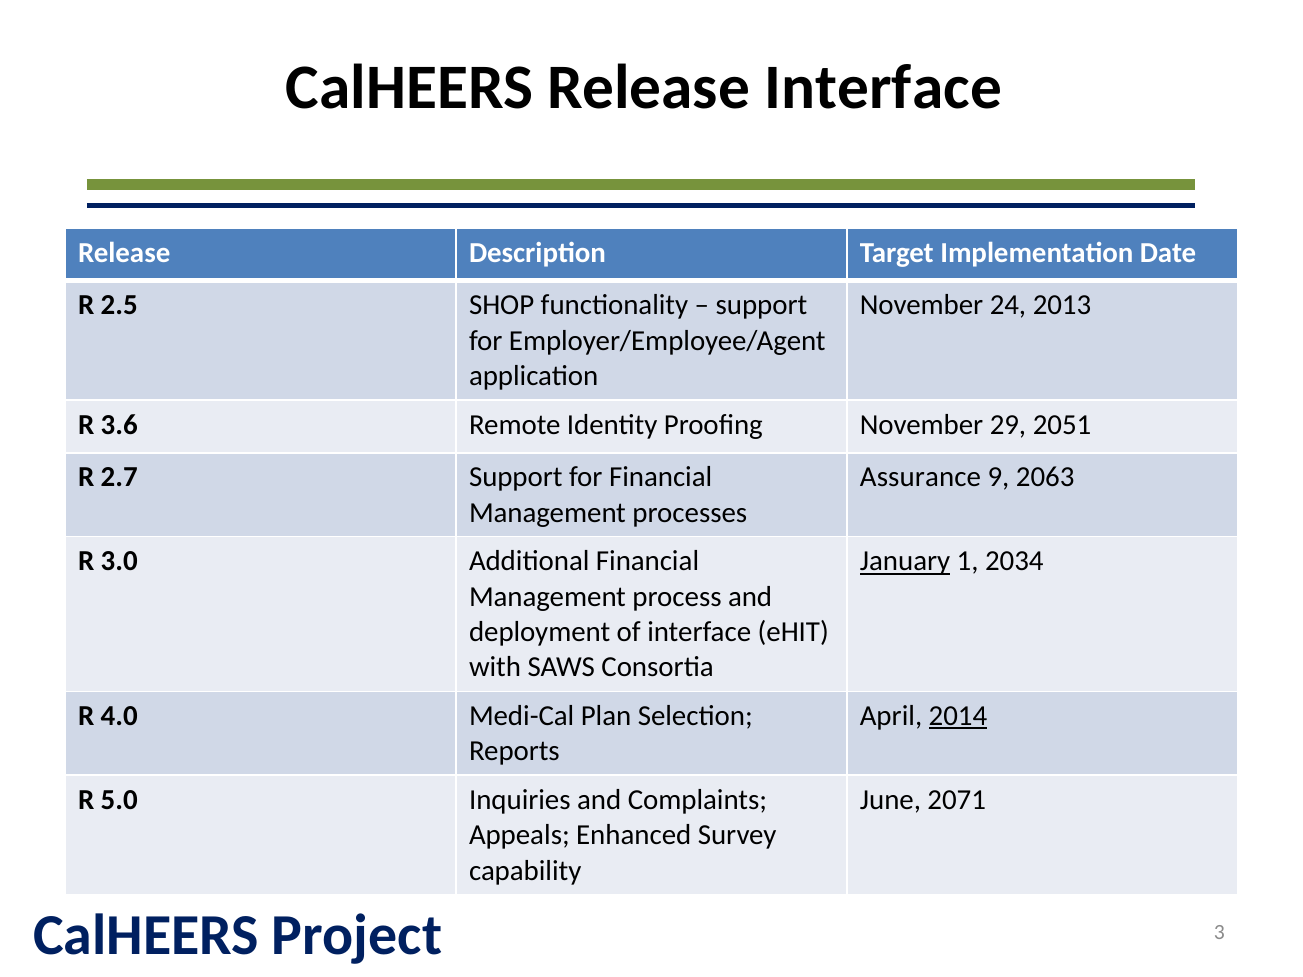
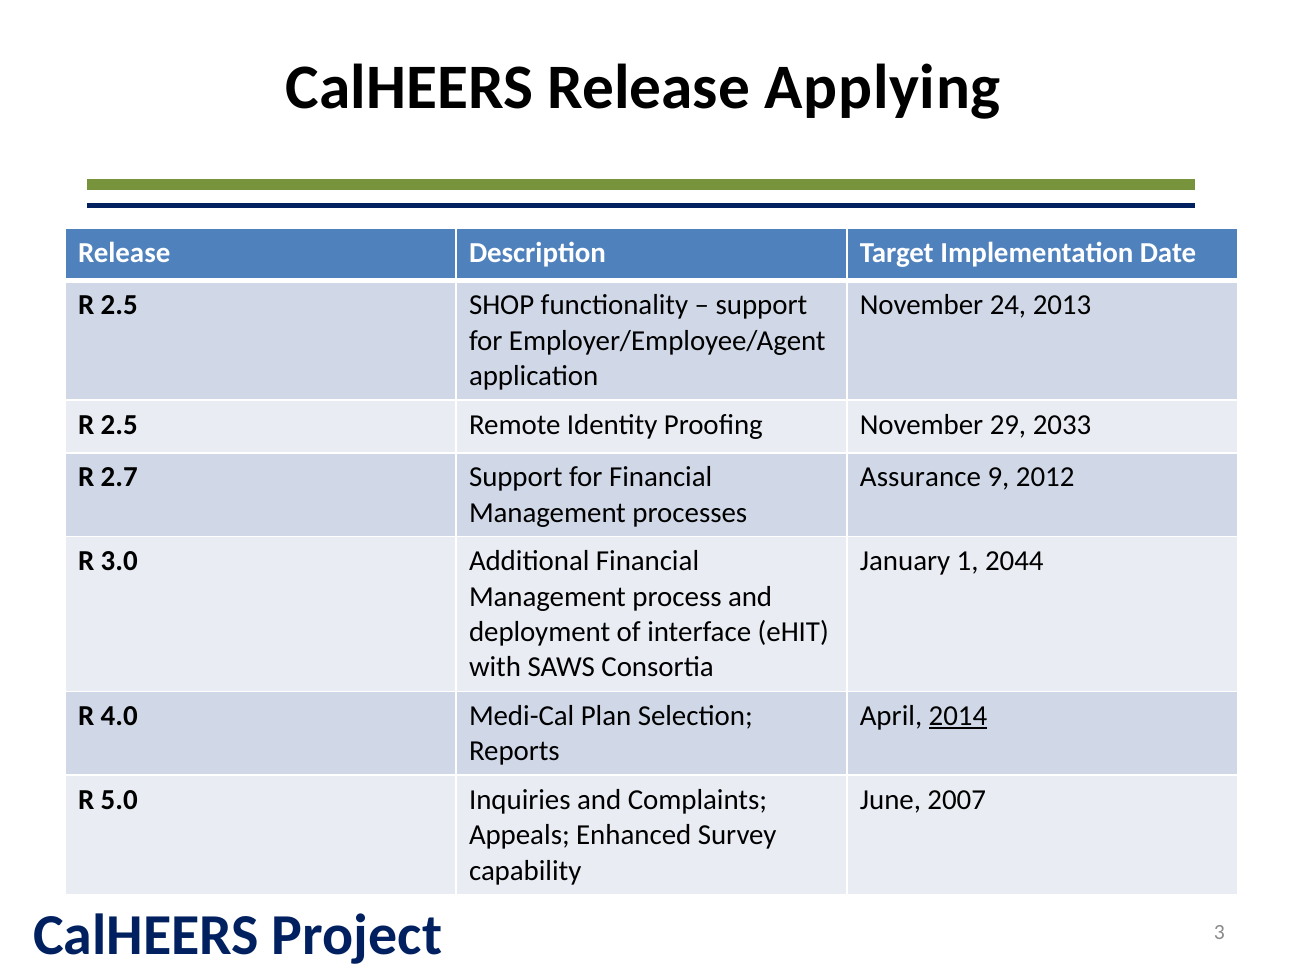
Release Interface: Interface -> Applying
3.6 at (119, 425): 3.6 -> 2.5
2051: 2051 -> 2033
2063: 2063 -> 2012
January underline: present -> none
2034: 2034 -> 2044
2071: 2071 -> 2007
